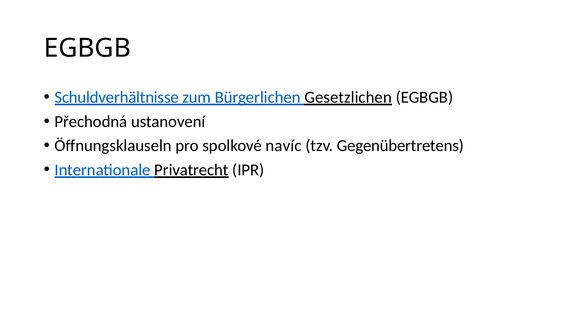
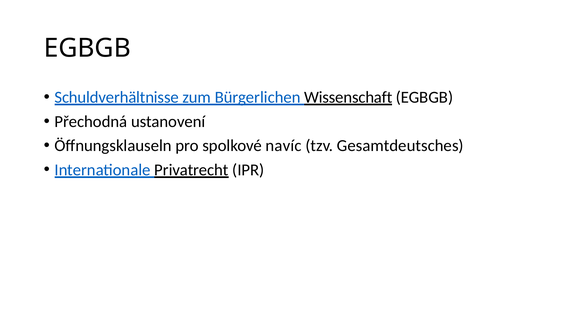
Gesetzlichen: Gesetzlichen -> Wissenschaft
Gegenübertretens: Gegenübertretens -> Gesamtdeutsches
